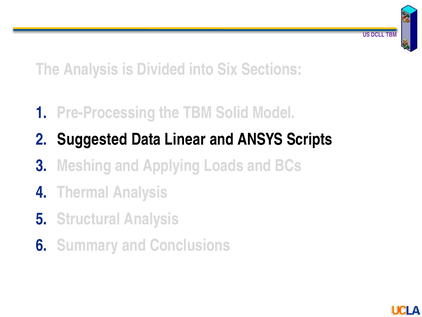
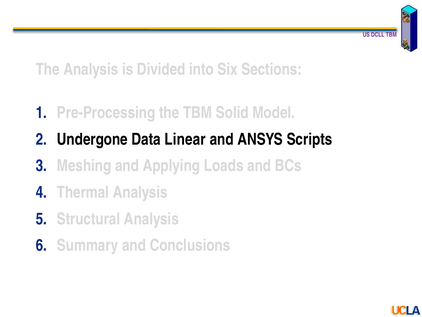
Suggested: Suggested -> Undergone
